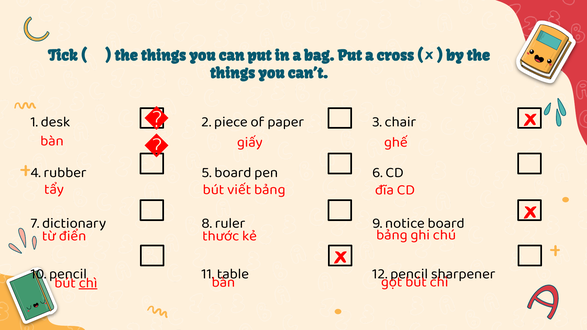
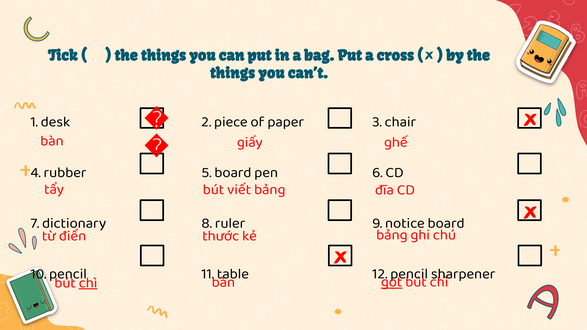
gọt underline: none -> present
